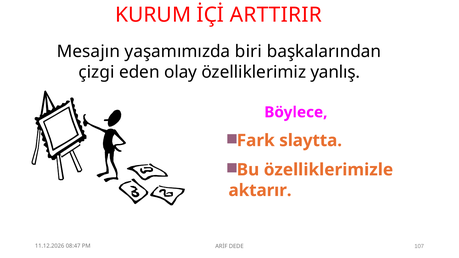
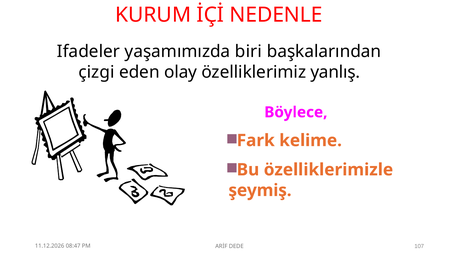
ARTTIRIR: ARTTIRIR -> NEDENLE
Mesajın: Mesajın -> Ifadeler
slaytta: slaytta -> kelime
aktarır: aktarır -> şeymiş
